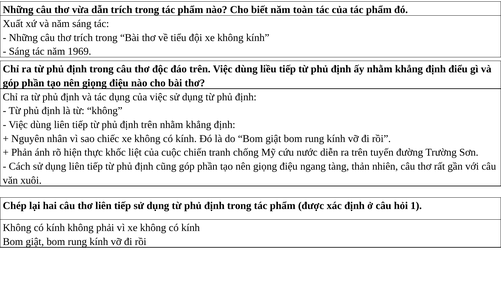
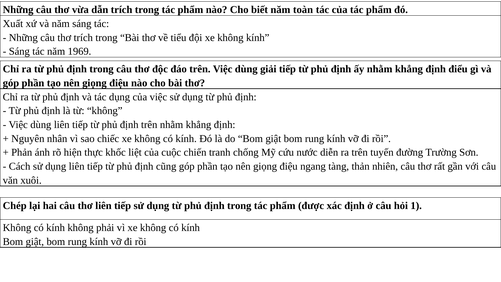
liều: liều -> giải
